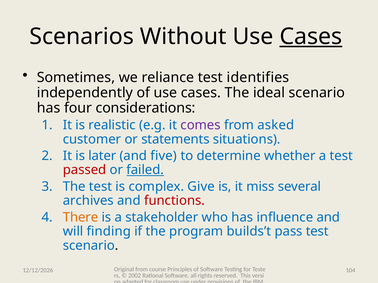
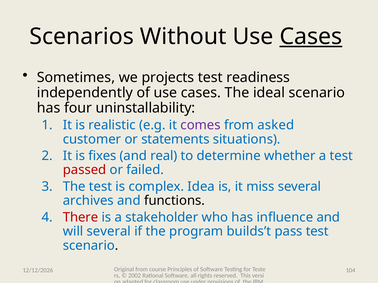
reliance: reliance -> projects
identifies: identifies -> readiness
considerations: considerations -> uninstallability
later: later -> fixes
five: five -> real
failed underline: present -> none
Give: Give -> Idea
functions colour: red -> black
There colour: orange -> red
will finding: finding -> several
